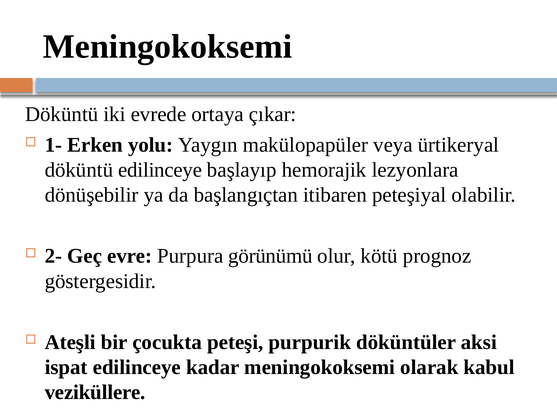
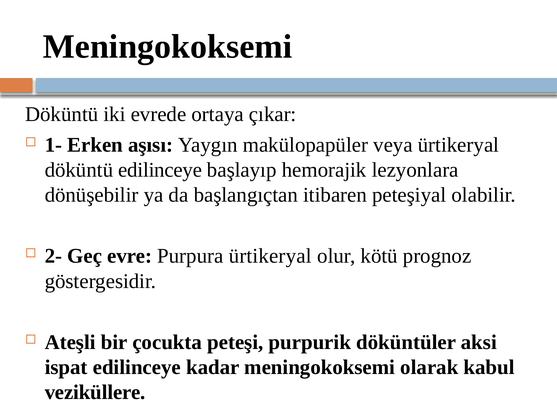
yolu: yolu -> aşısı
Purpura görünümü: görünümü -> ürtikeryal
